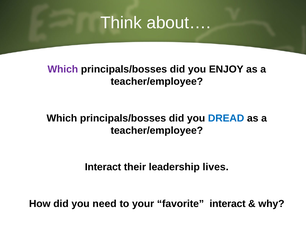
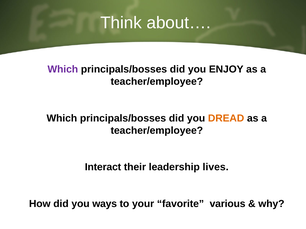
DREAD colour: blue -> orange
need: need -> ways
favorite interact: interact -> various
